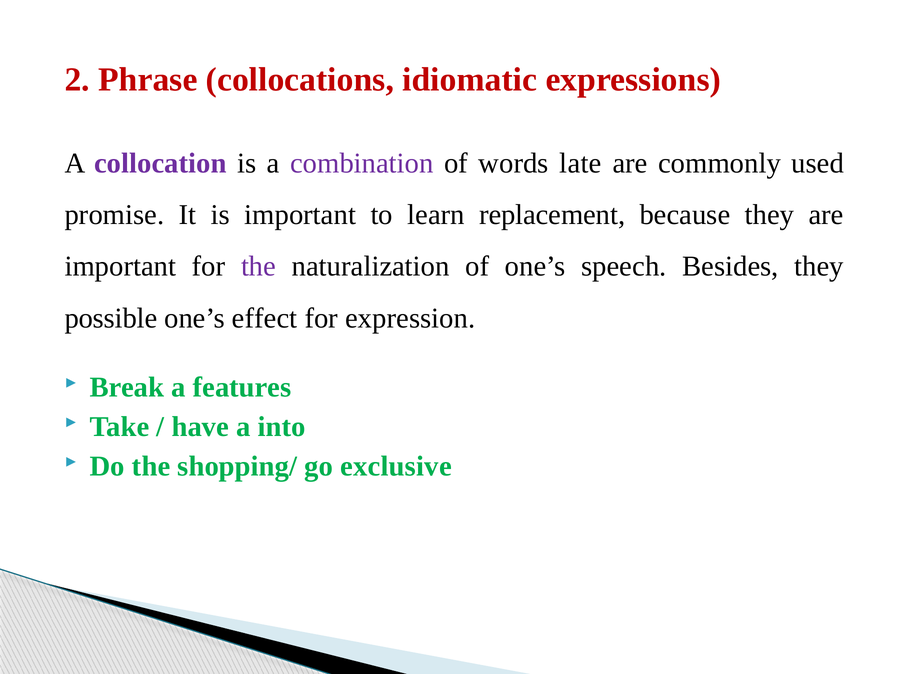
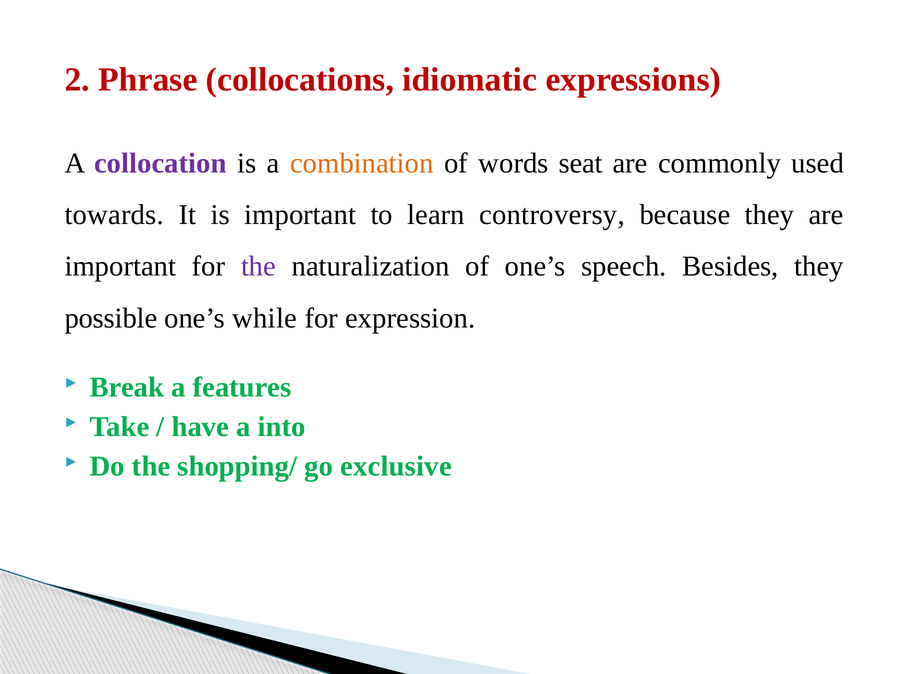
combination colour: purple -> orange
late: late -> seat
promise: promise -> towards
replacement: replacement -> controversy
effect: effect -> while
